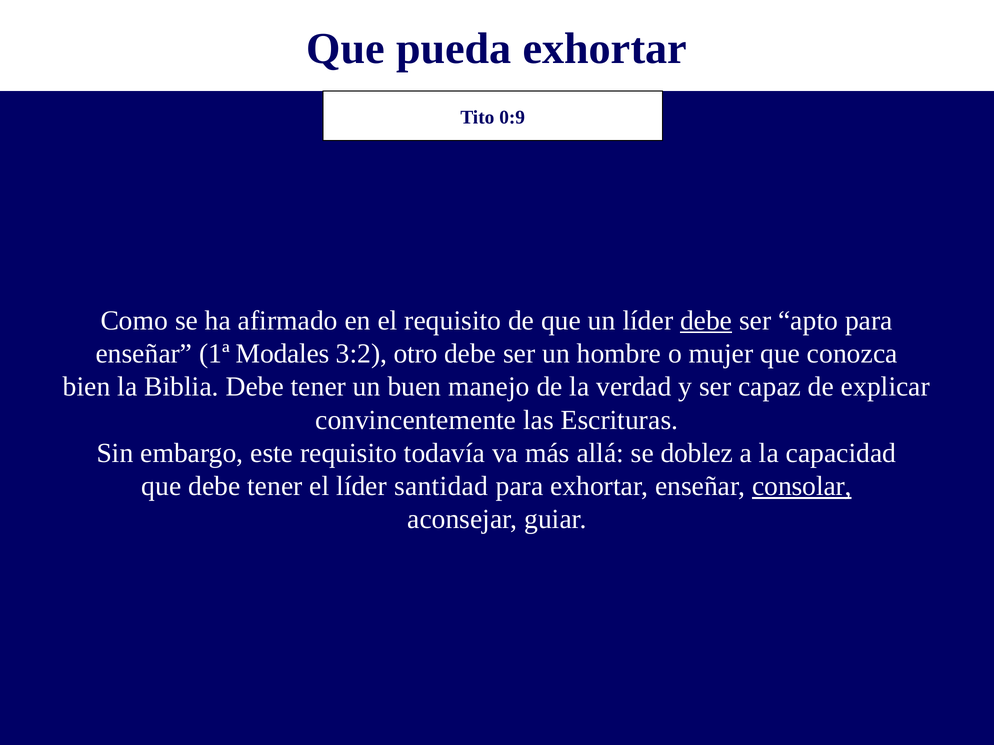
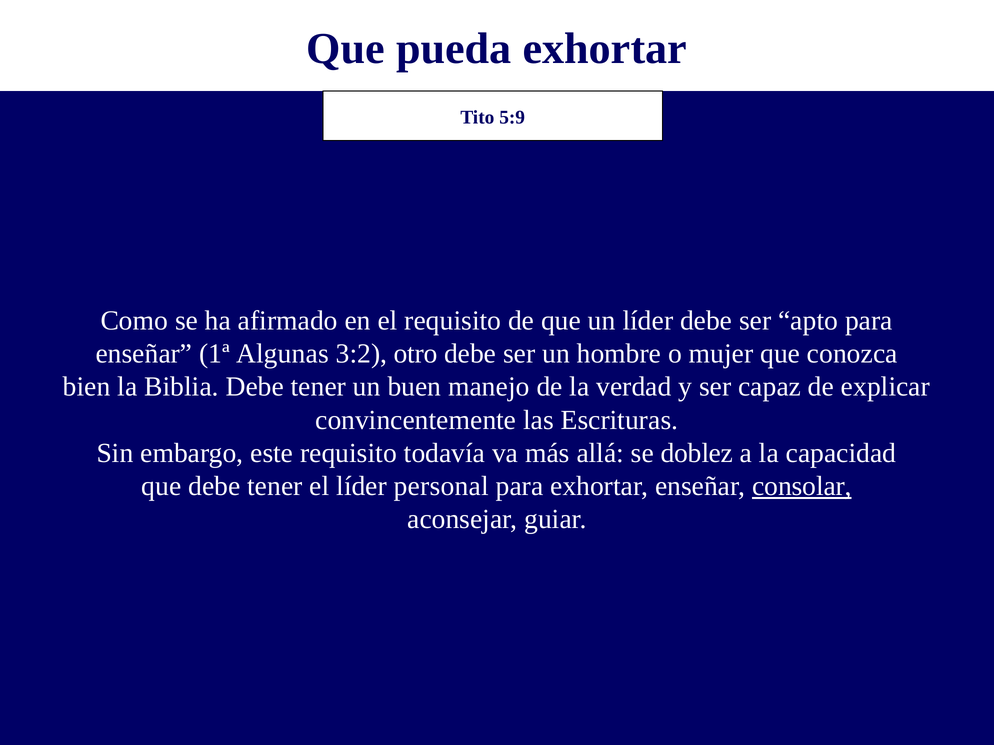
0:9: 0:9 -> 5:9
debe at (706, 321) underline: present -> none
Modales: Modales -> Algunas
santidad: santidad -> personal
